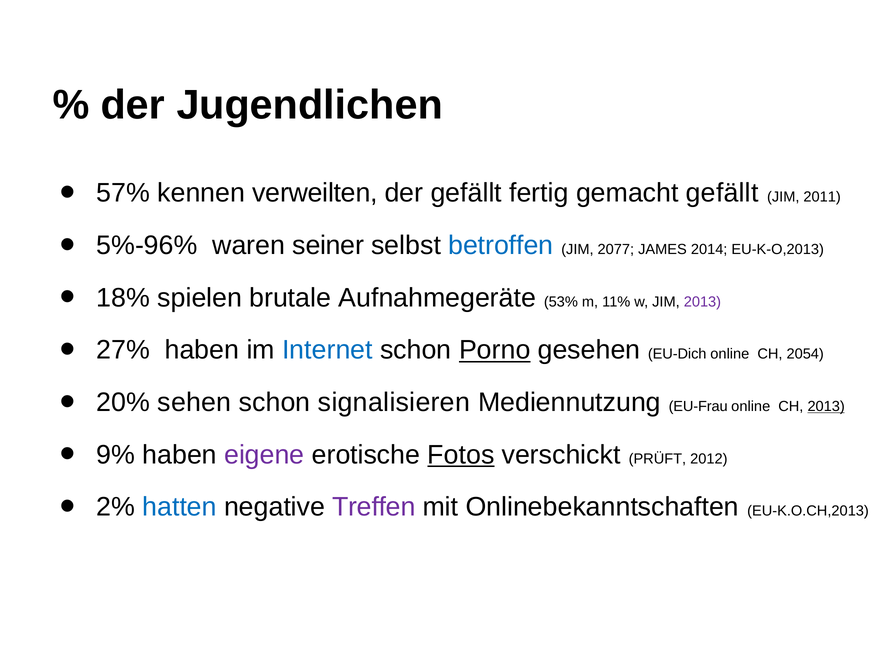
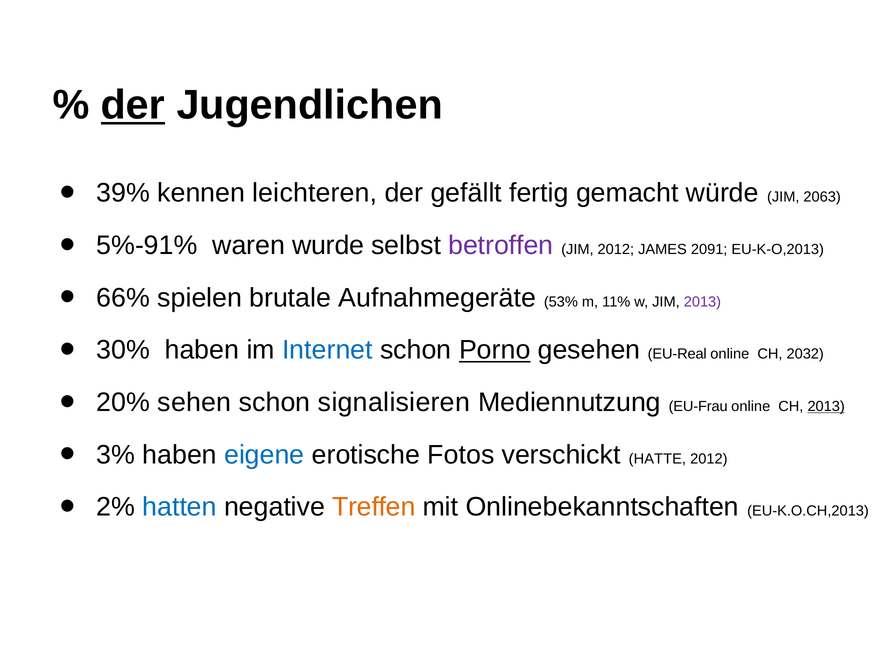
der at (133, 105) underline: none -> present
57%: 57% -> 39%
verweilten: verweilten -> leichteren
gemacht gefällt: gefällt -> würde
2011: 2011 -> 2063
5%-96%: 5%-96% -> 5%-91%
seiner: seiner -> wurde
betroffen colour: blue -> purple
JIM 2077: 2077 -> 2012
2014: 2014 -> 2091
18%: 18% -> 66%
27%: 27% -> 30%
EU-Dich: EU-Dich -> EU-Real
2054: 2054 -> 2032
9%: 9% -> 3%
eigene colour: purple -> blue
Fotos underline: present -> none
PRÜFT: PRÜFT -> HATTE
Treffen colour: purple -> orange
